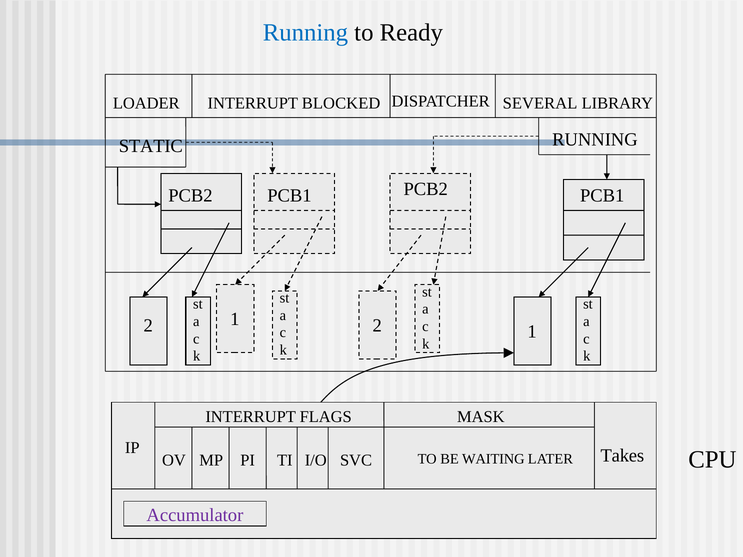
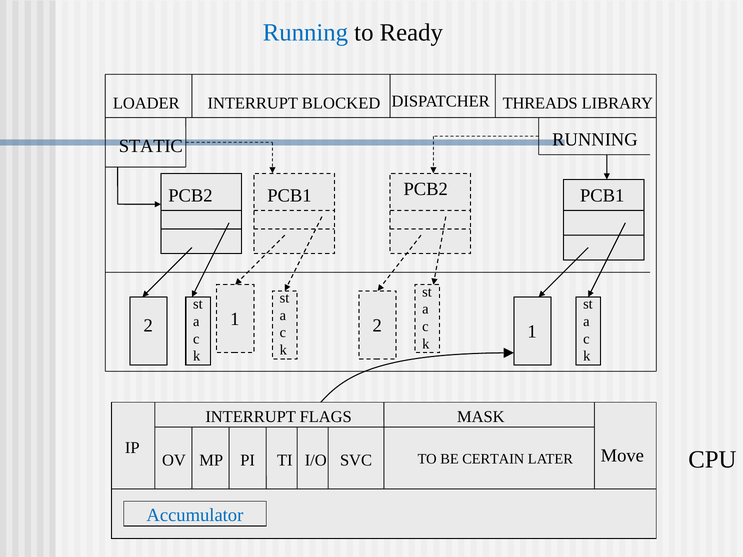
SEVERAL: SEVERAL -> THREADS
WAITING: WAITING -> CERTAIN
Takes: Takes -> Move
Accumulator colour: purple -> blue
